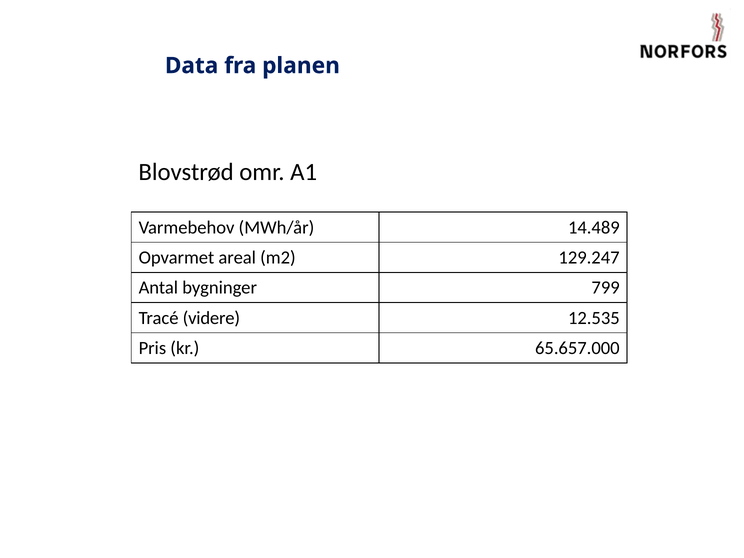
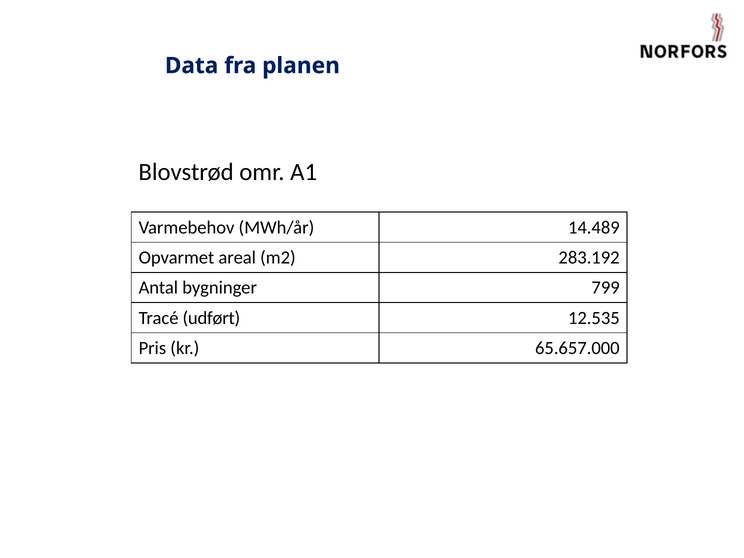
129.247: 129.247 -> 283.192
videre: videre -> udført
